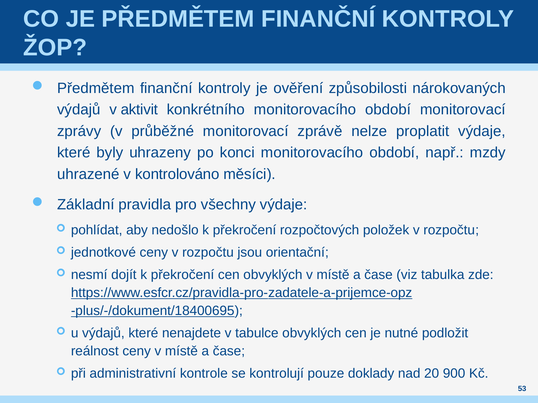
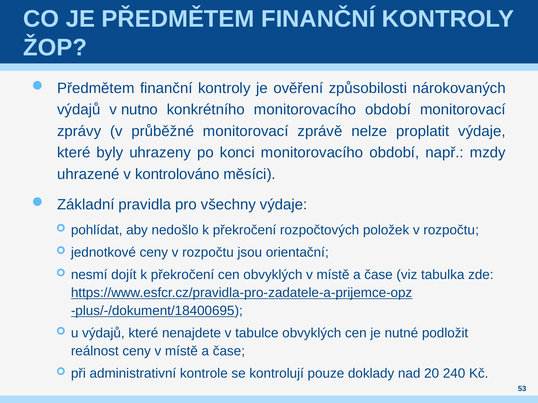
aktivit: aktivit -> nutno
900: 900 -> 240
